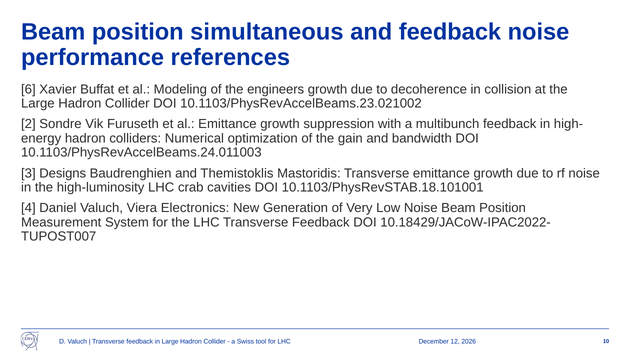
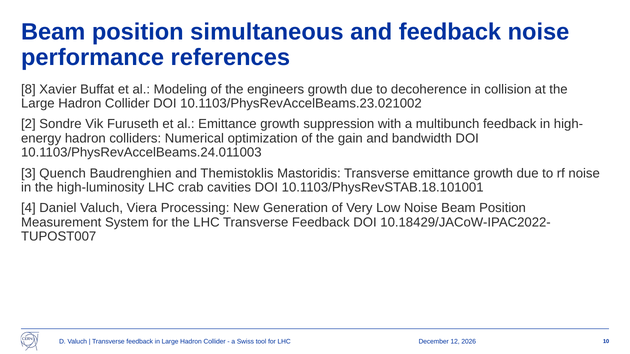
6: 6 -> 8
Designs: Designs -> Quench
Electronics: Electronics -> Processing
